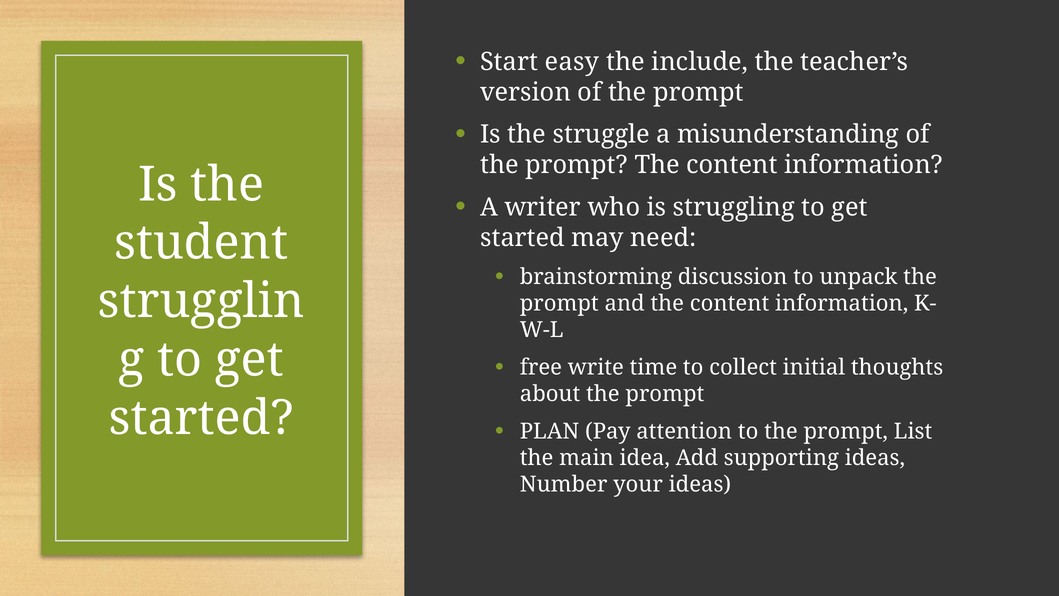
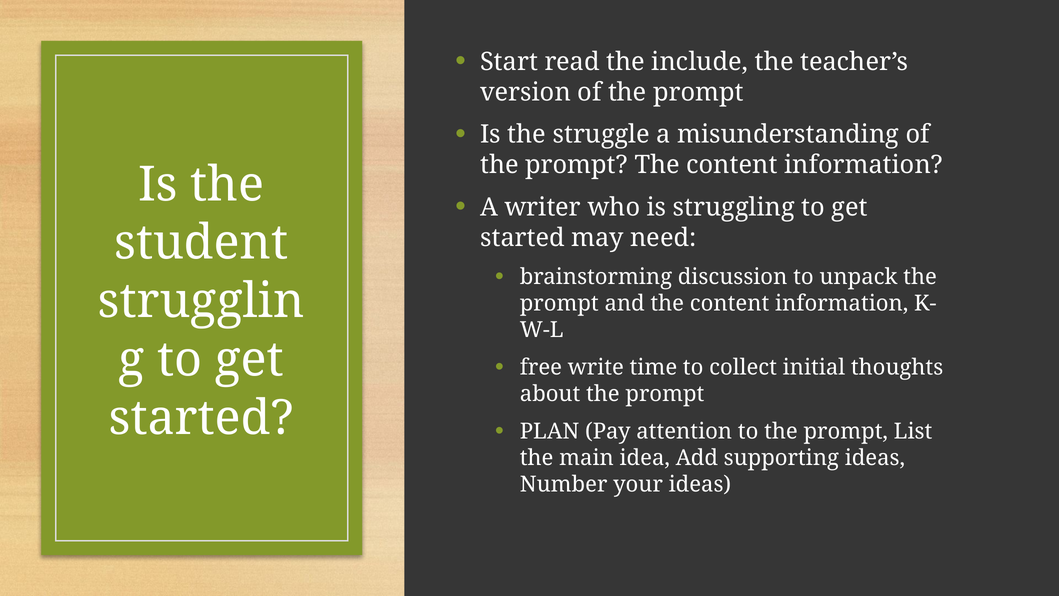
easy: easy -> read
